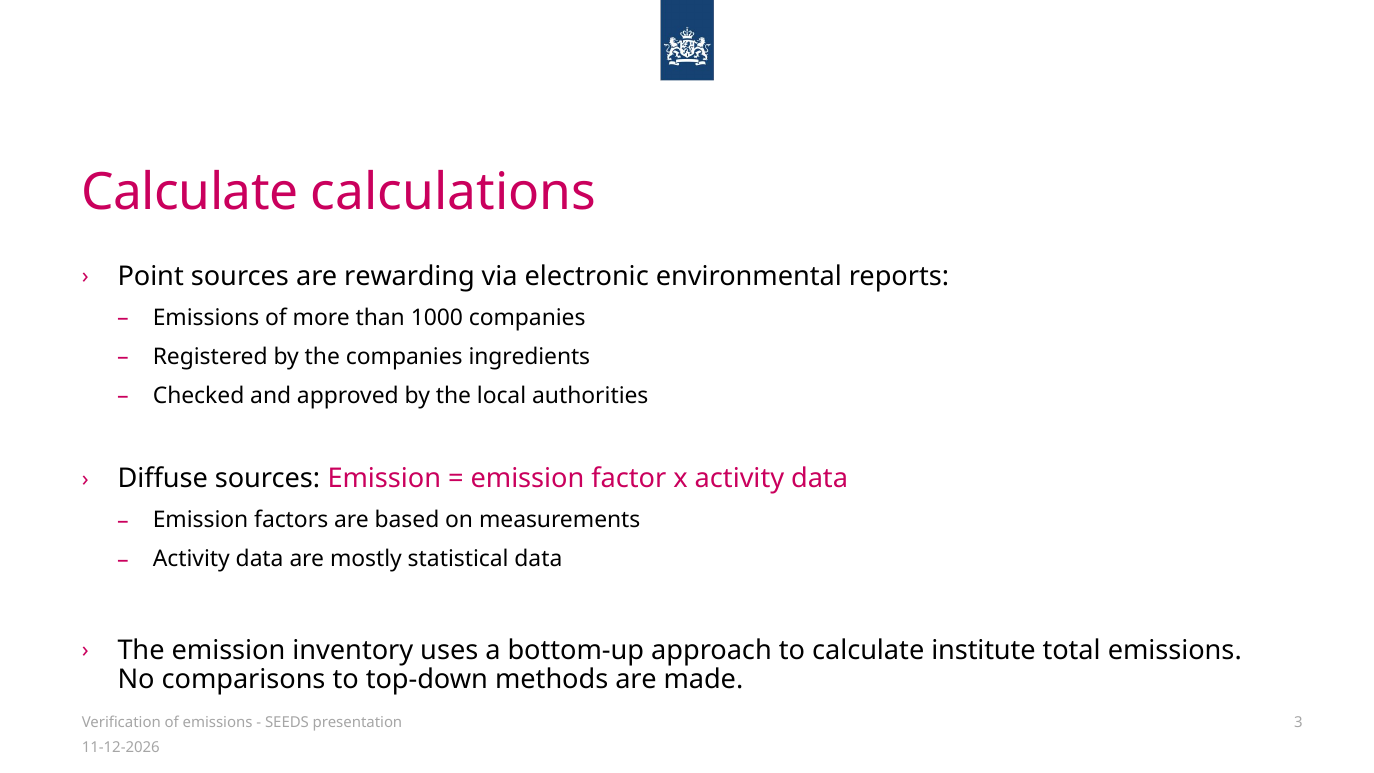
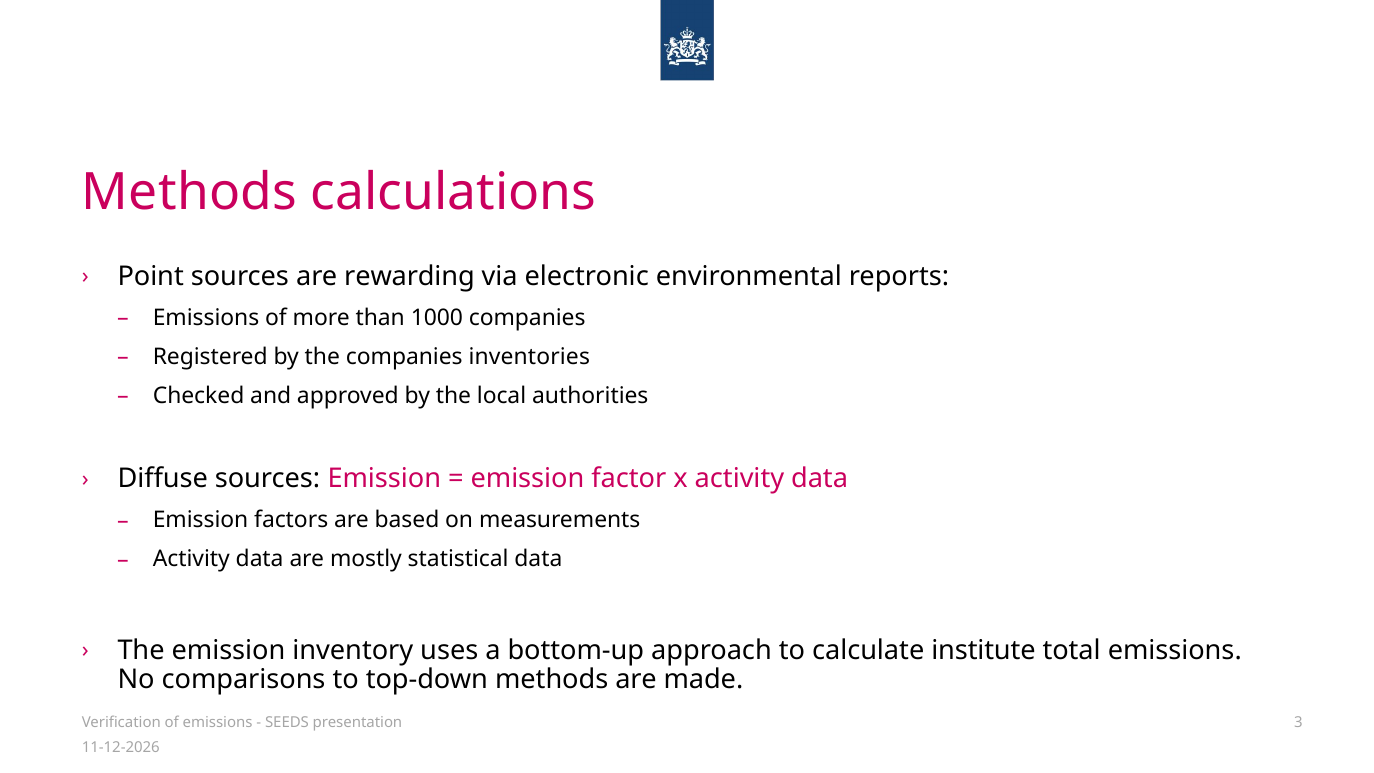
Calculate at (190, 192): Calculate -> Methods
ingredients: ingredients -> inventories
